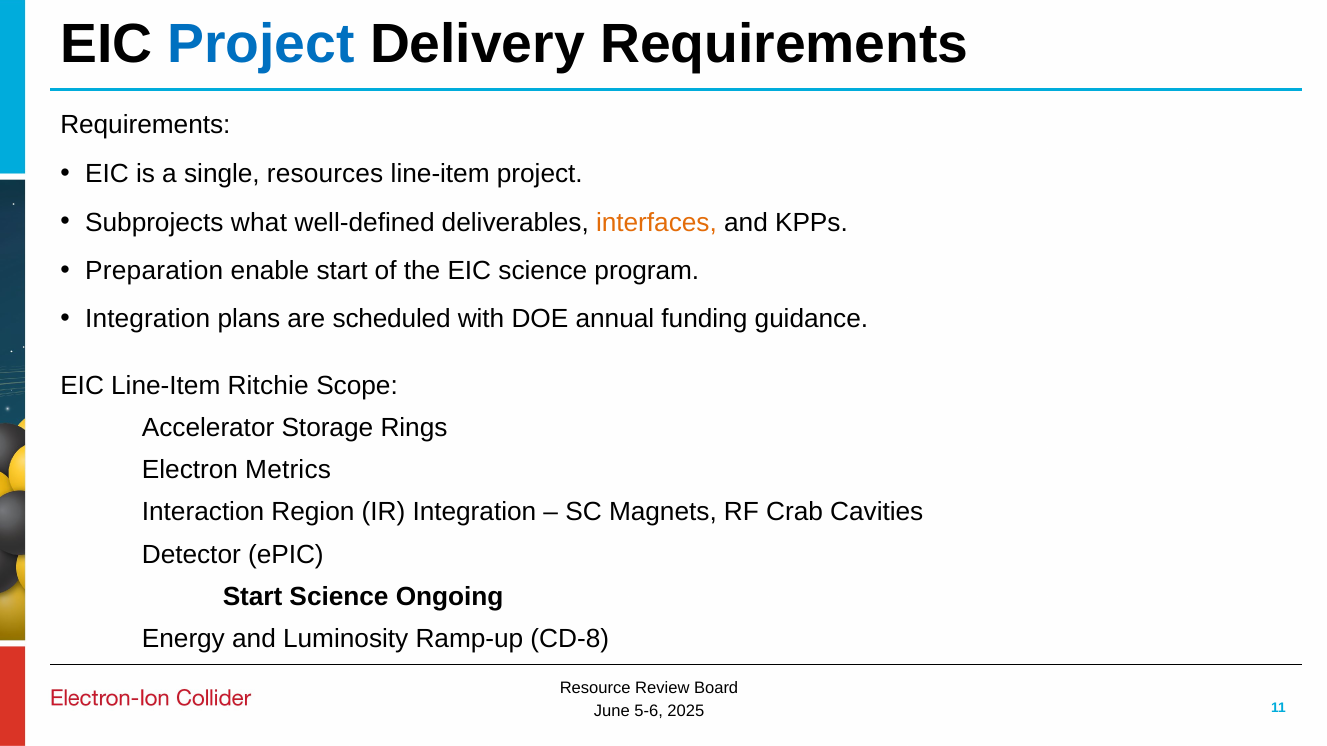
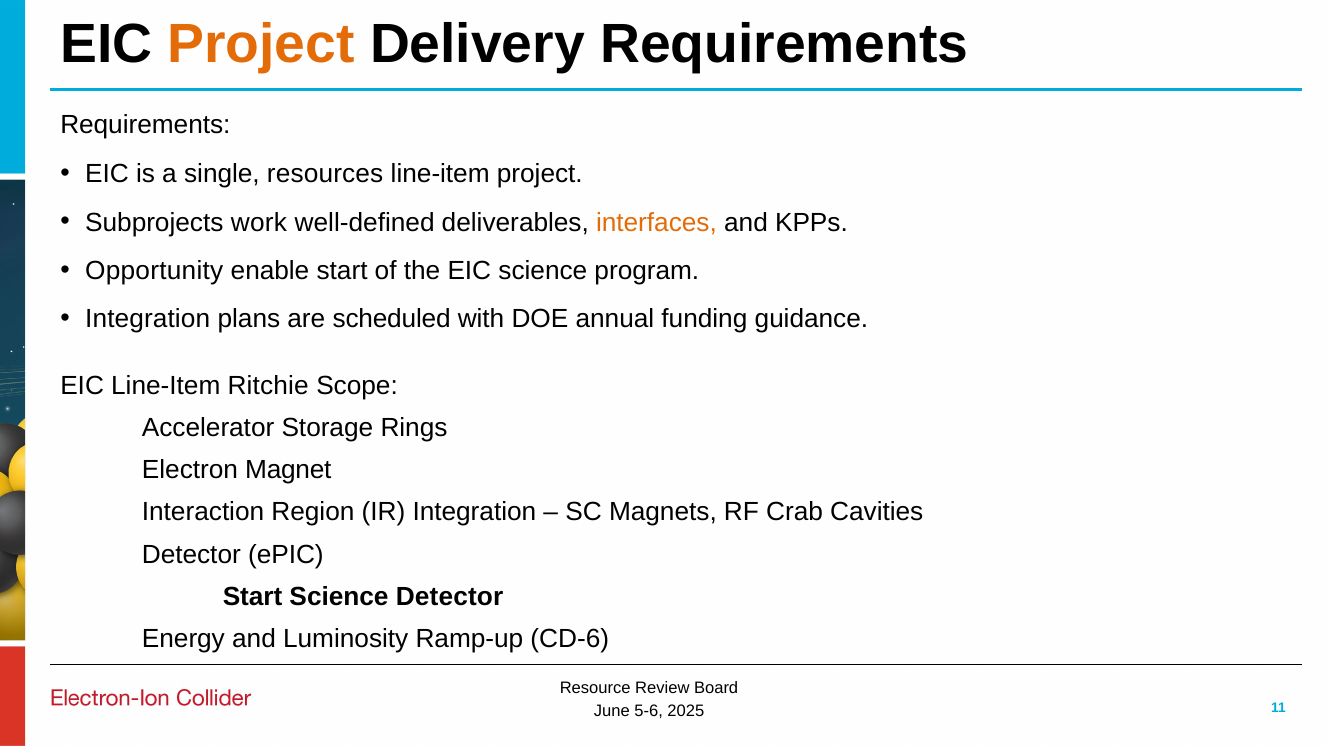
Project at (261, 45) colour: blue -> orange
what: what -> work
Preparation: Preparation -> Opportunity
Metrics: Metrics -> Magnet
Science Ongoing: Ongoing -> Detector
CD-8: CD-8 -> CD-6
